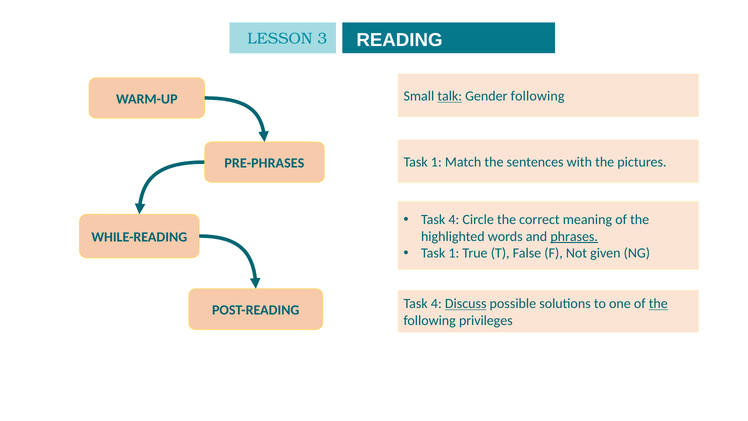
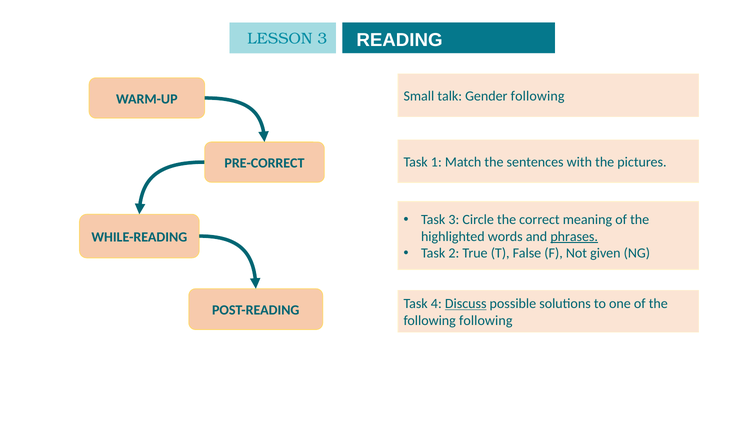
talk underline: present -> none
PRE-PHRASES: PRE-PHRASES -> PRE-CORRECT
4 at (454, 220): 4 -> 3
1 at (454, 253): 1 -> 2
the at (658, 304) underline: present -> none
following privileges: privileges -> following
